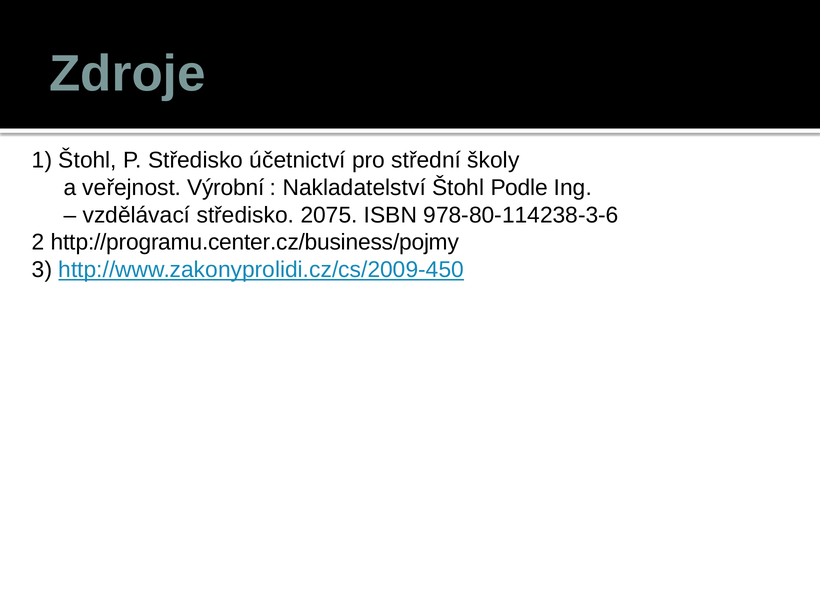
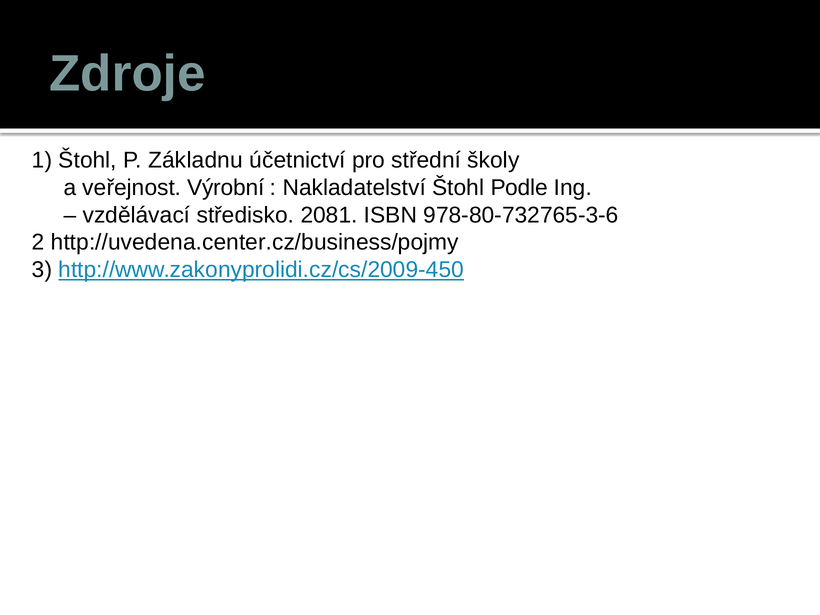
P Středisko: Středisko -> Základnu
2075: 2075 -> 2081
978-80-114238-3-6: 978-80-114238-3-6 -> 978-80-732765-3-6
http://programu.center.cz/business/pojmy: http://programu.center.cz/business/pojmy -> http://uvedena.center.cz/business/pojmy
